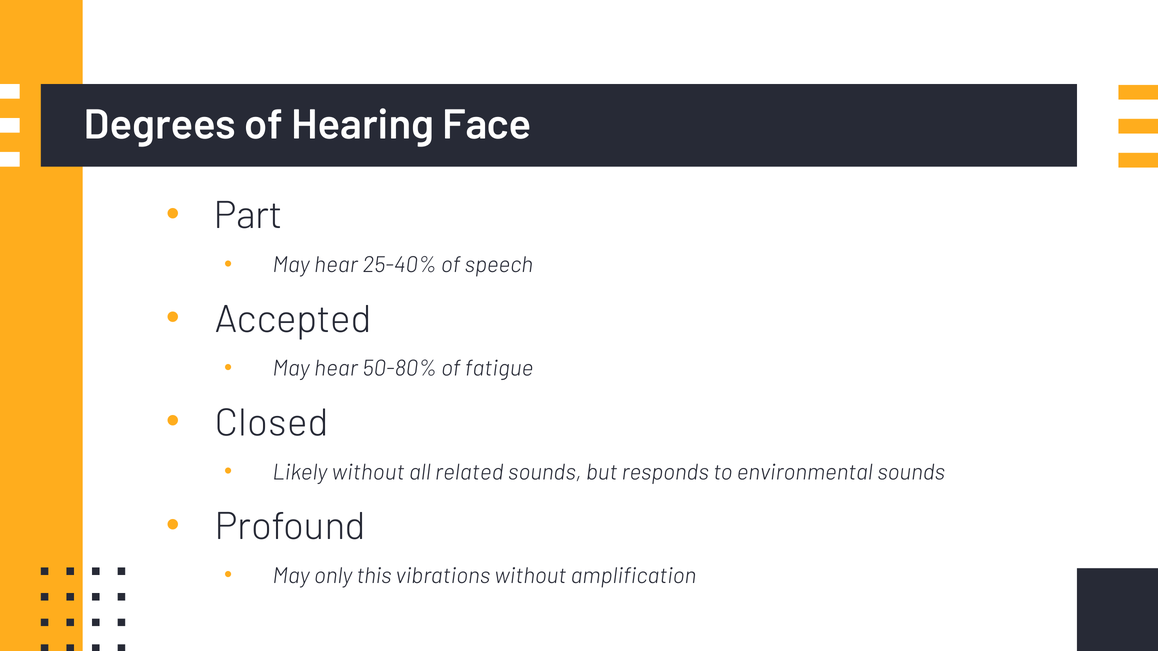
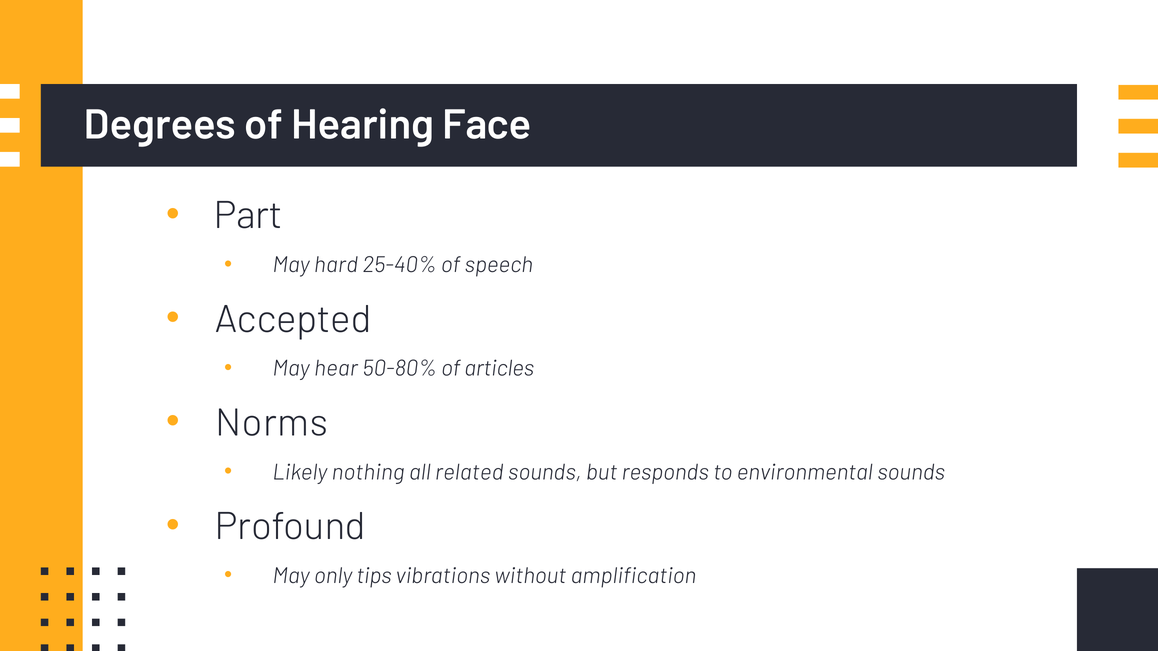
hear at (336, 265): hear -> hard
fatigue: fatigue -> articles
Closed: Closed -> Norms
Likely without: without -> nothing
this: this -> tips
